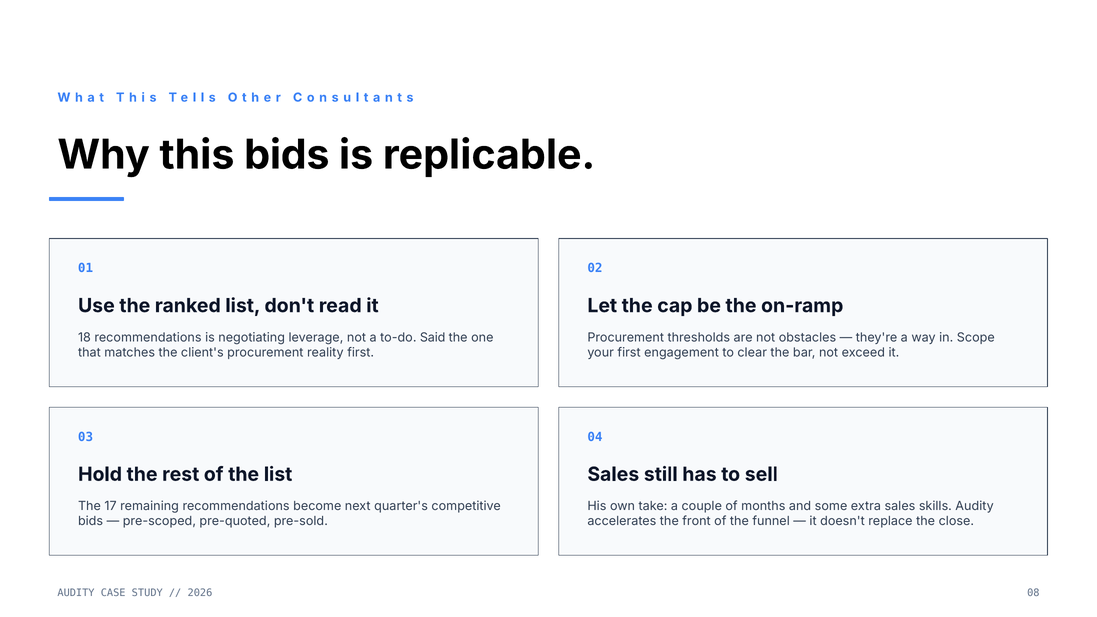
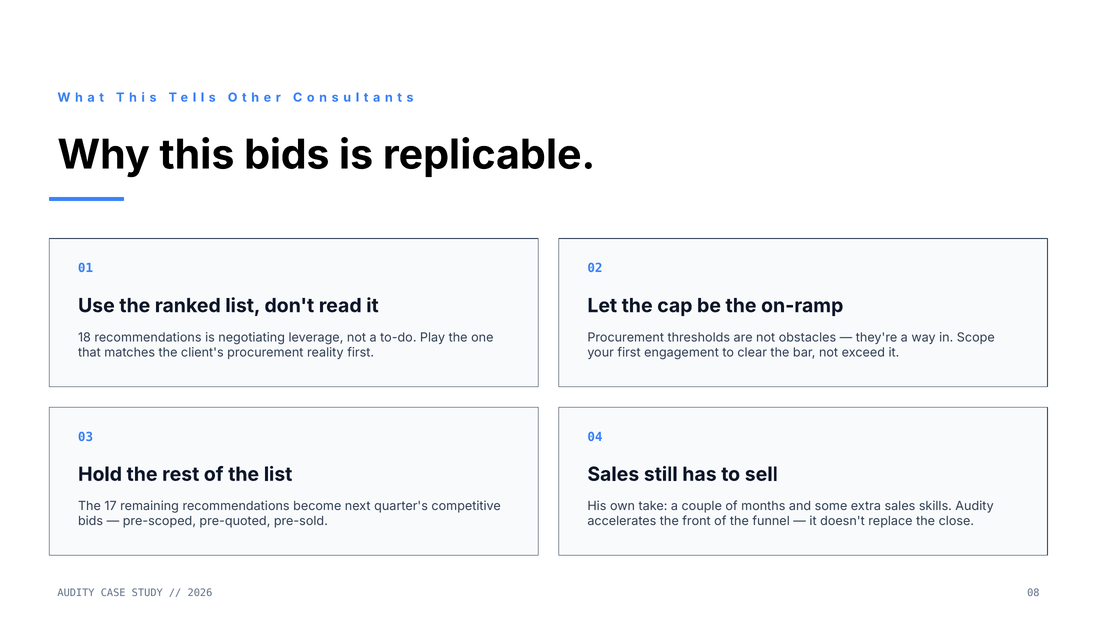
Said: Said -> Play
